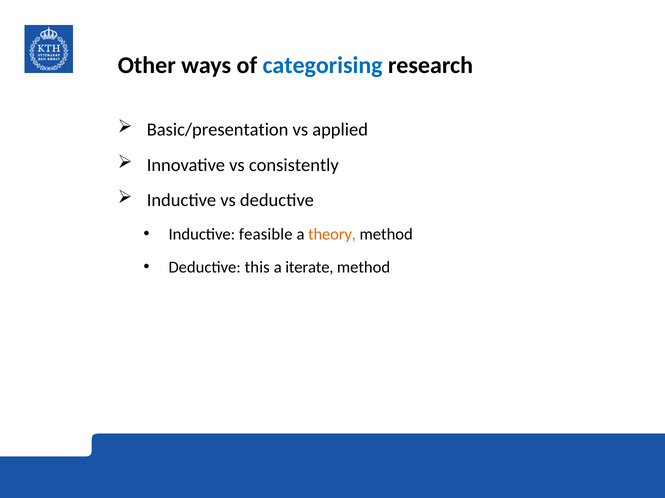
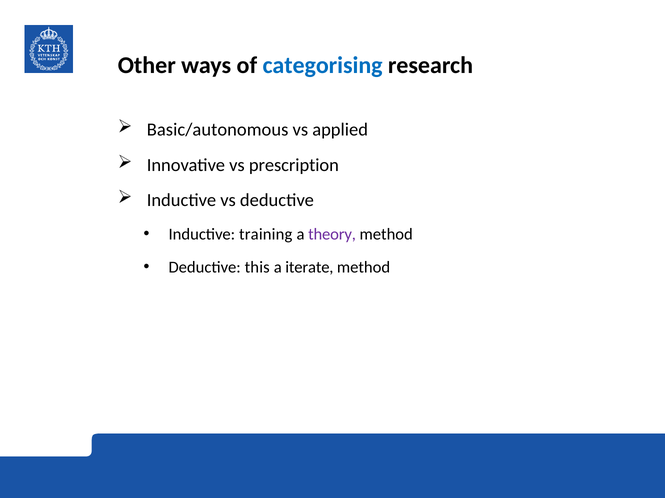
Basic/presentation: Basic/presentation -> Basic/autonomous
consistently: consistently -> prescription
feasible: feasible -> training
theory colour: orange -> purple
